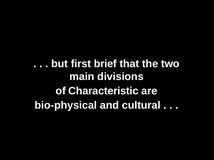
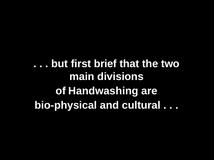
Characteristic: Characteristic -> Handwashing
